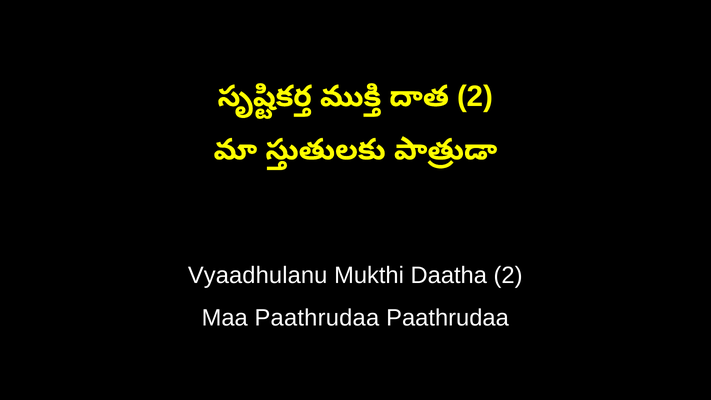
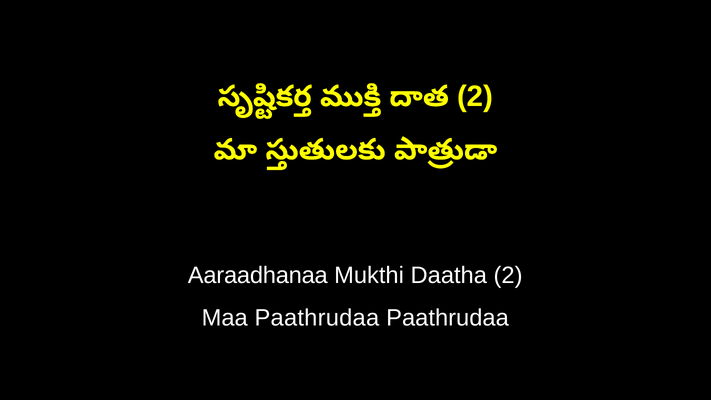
Vyaadhulanu: Vyaadhulanu -> Aaraadhanaa
